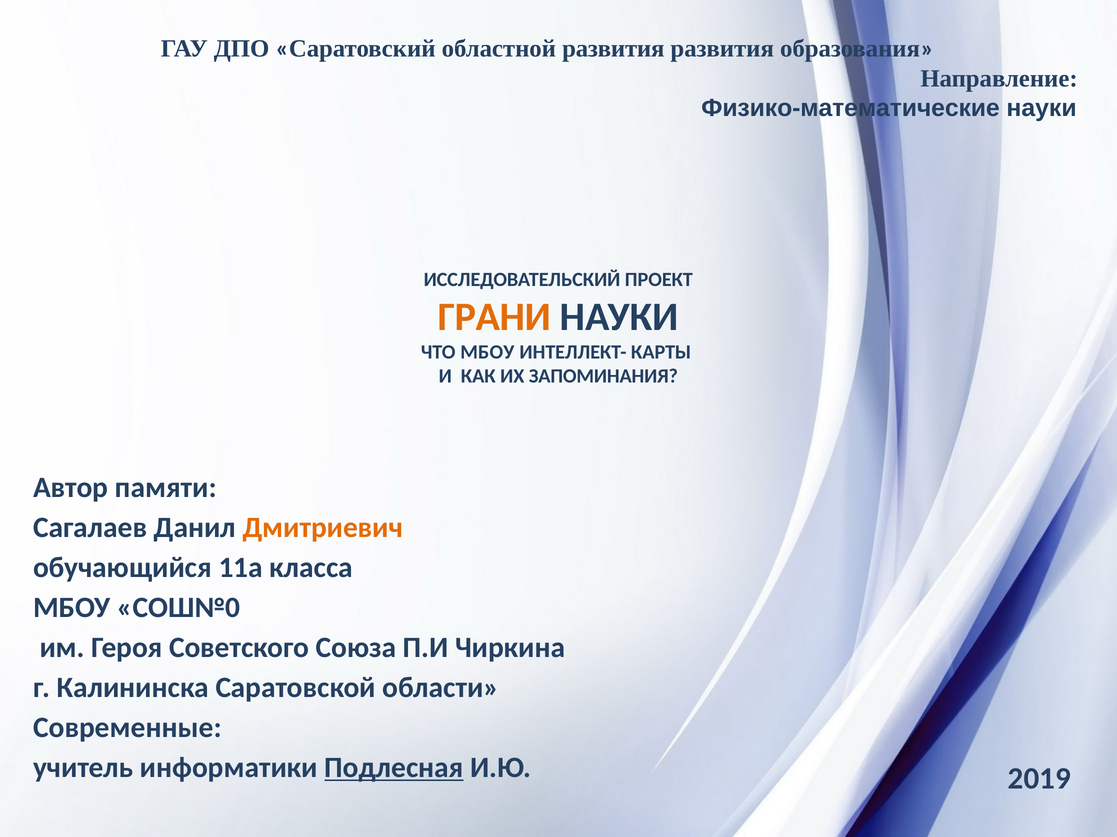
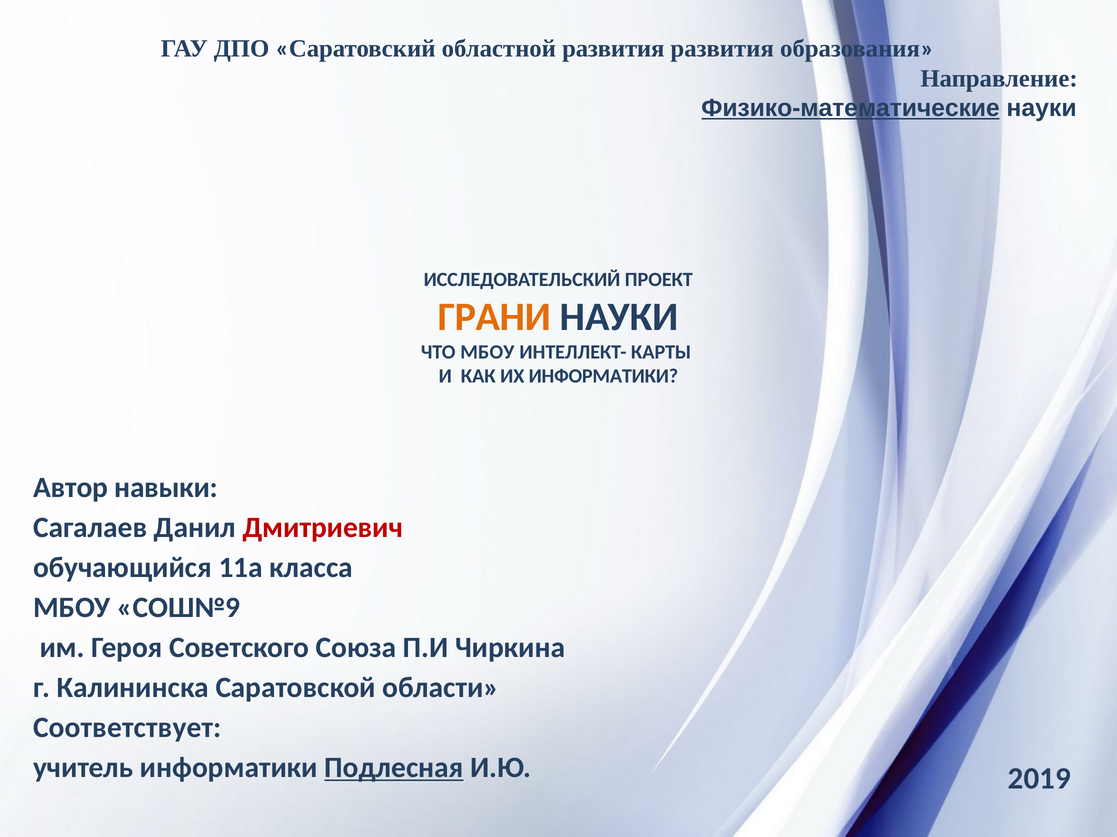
Физико-математические underline: none -> present
ИХ ЗАПОМИНАНИЯ: ЗАПОМИНАНИЯ -> ИНФОРМАТИКИ
памяти: памяти -> навыки
Дмитриевич colour: orange -> red
СОШ№0: СОШ№0 -> СОШ№9
Современные: Современные -> Соответствует
